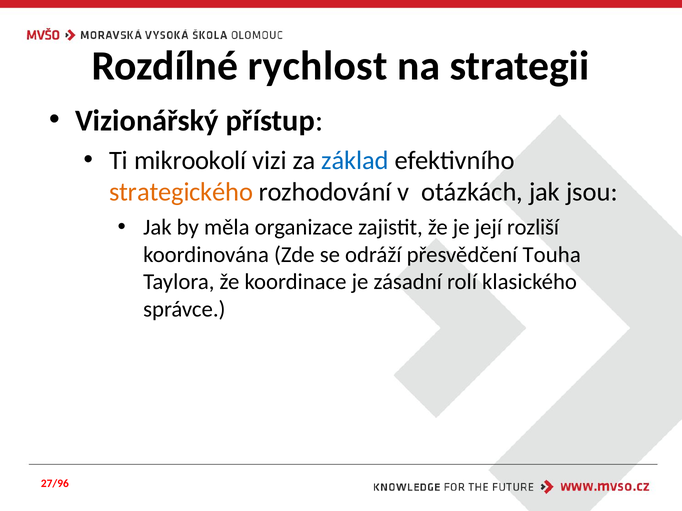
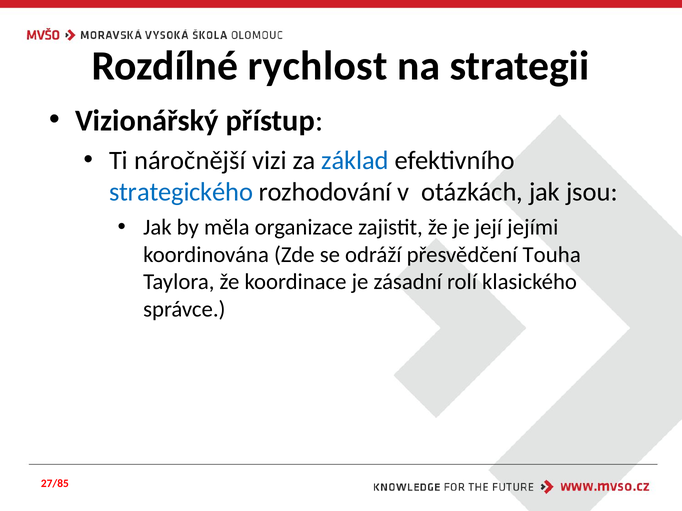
mikrookolí: mikrookolí -> náročnější
strategického colour: orange -> blue
rozliší: rozliší -> jejími
27/96: 27/96 -> 27/85
